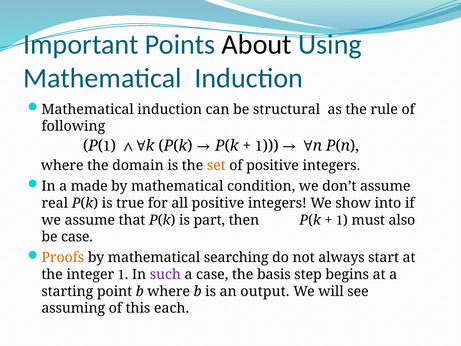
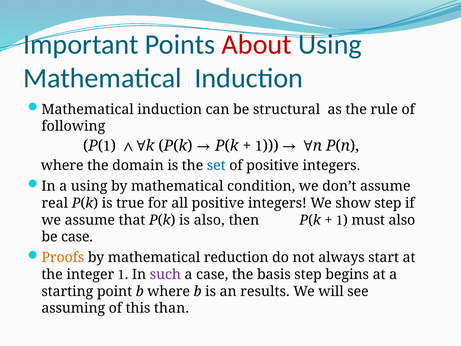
About colour: black -> red
set colour: orange -> blue
a made: made -> using
show into: into -> step
is part: part -> also
searching: searching -> reduction
output: output -> results
each: each -> than
